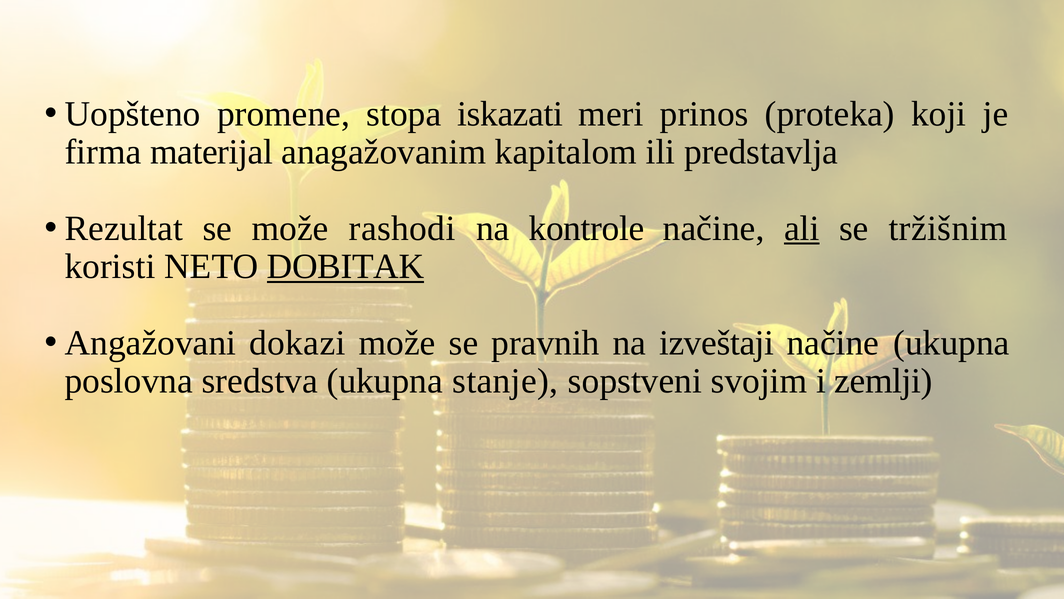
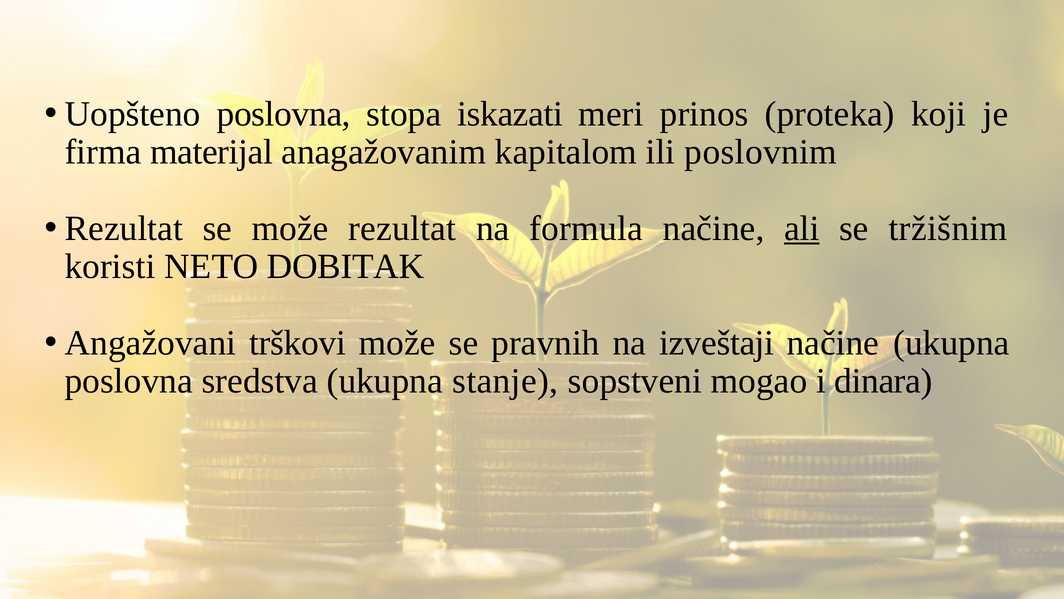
Uopšteno promene: promene -> poslovna
predstavlja: predstavlja -> poslovnim
može rashodi: rashodi -> rezultat
kontrole: kontrole -> formula
DOBITAK underline: present -> none
dokazi: dokazi -> trškovi
svojim: svojim -> mogao
zemlji: zemlji -> dinara
